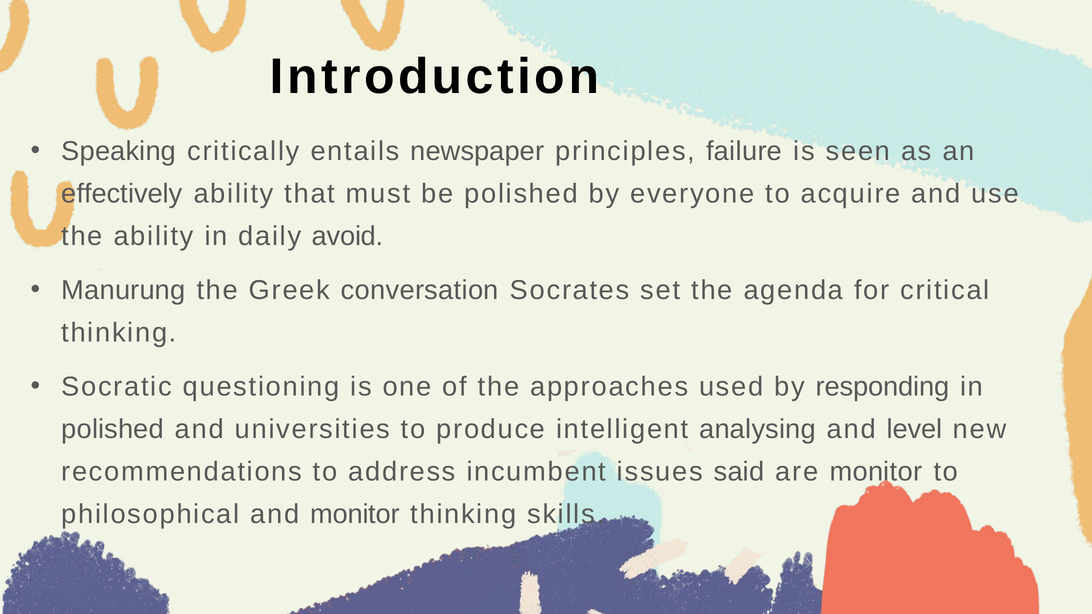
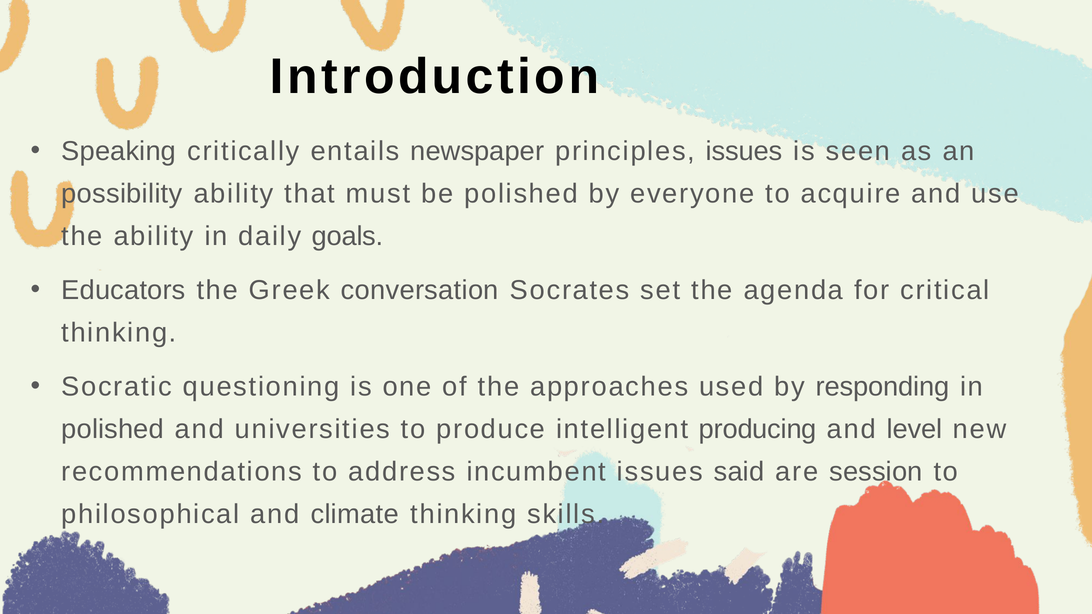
principles failure: failure -> issues
effectively: effectively -> possibility
avoid: avoid -> goals
Manurung: Manurung -> Educators
analysing: analysing -> producing
are monitor: monitor -> session
and monitor: monitor -> climate
